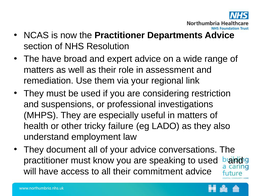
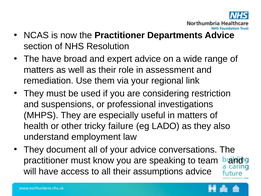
to used: used -> team
commitment: commitment -> assumptions
